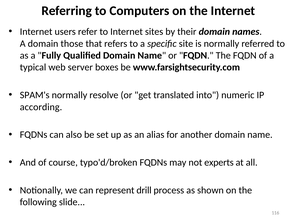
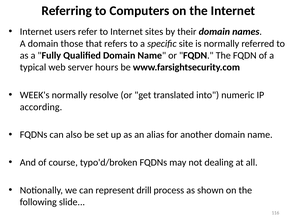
boxes: boxes -> hours
SPAM's: SPAM's -> WEEK's
experts: experts -> dealing
